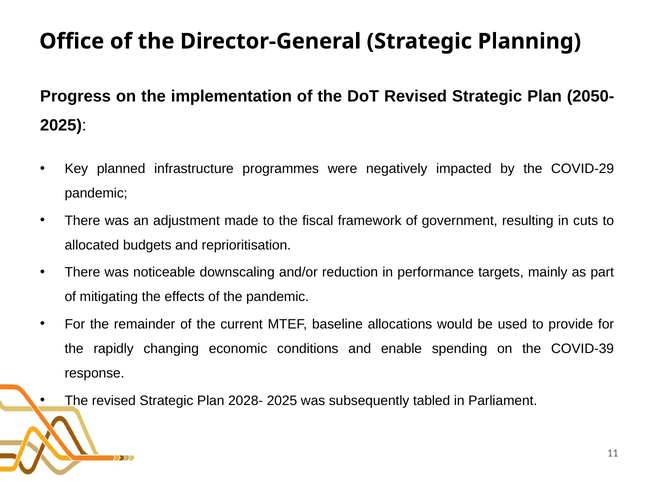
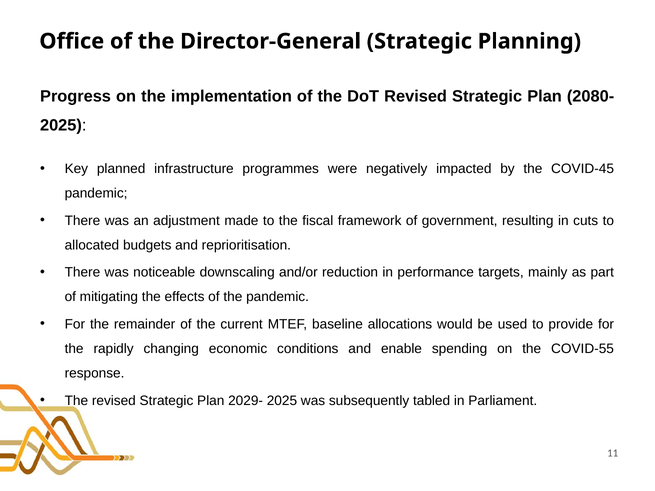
2050-: 2050- -> 2080-
COVID-29: COVID-29 -> COVID-45
COVID-39: COVID-39 -> COVID-55
2028-: 2028- -> 2029-
